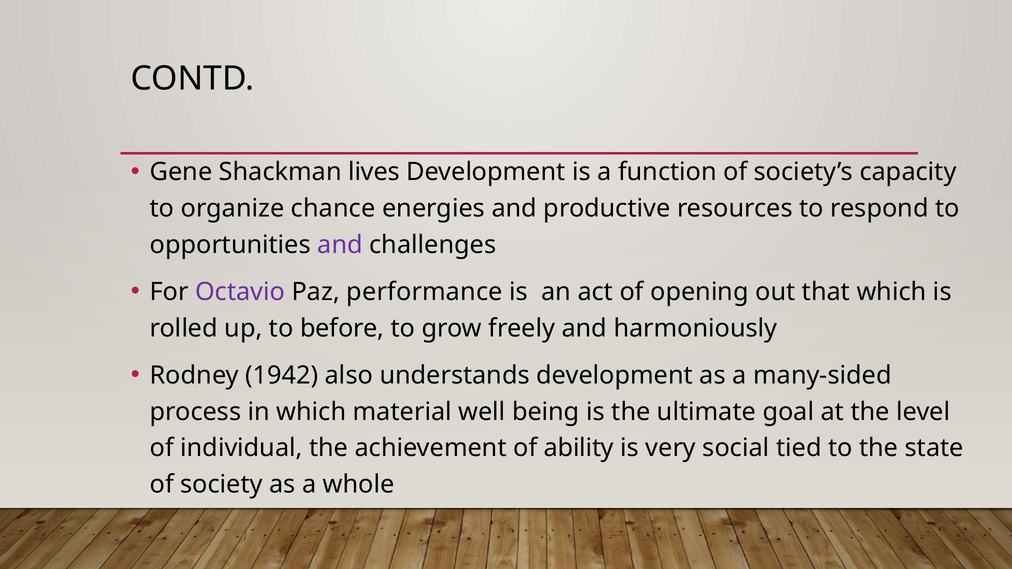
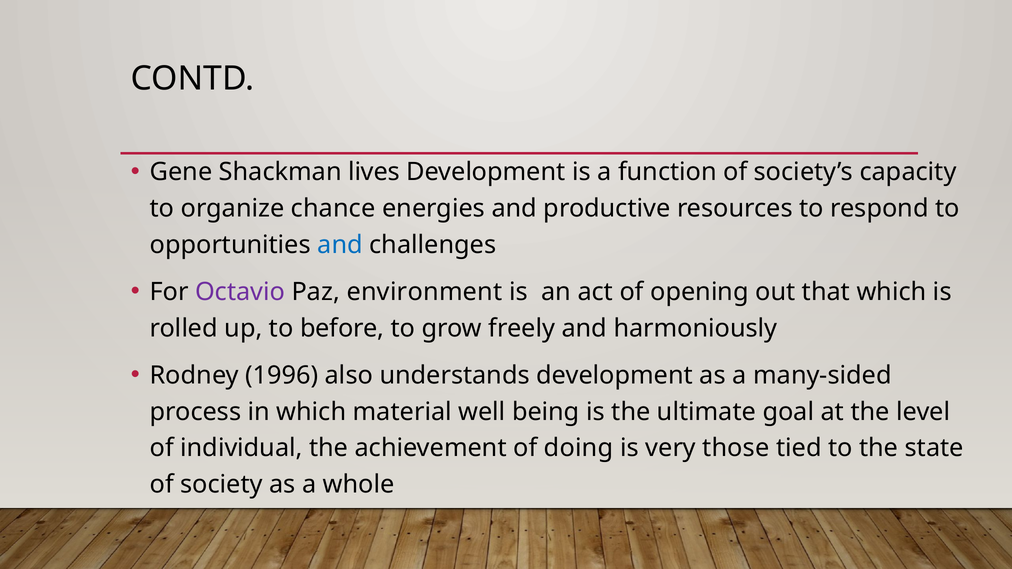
and at (340, 245) colour: purple -> blue
performance: performance -> environment
1942: 1942 -> 1996
ability: ability -> doing
social: social -> those
